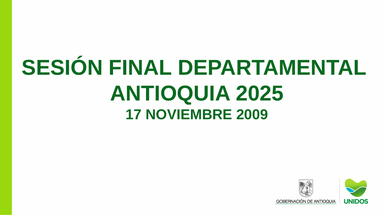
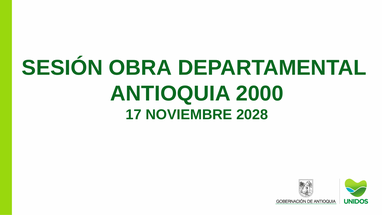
FINAL: FINAL -> OBRA
2025: 2025 -> 2000
2009: 2009 -> 2028
